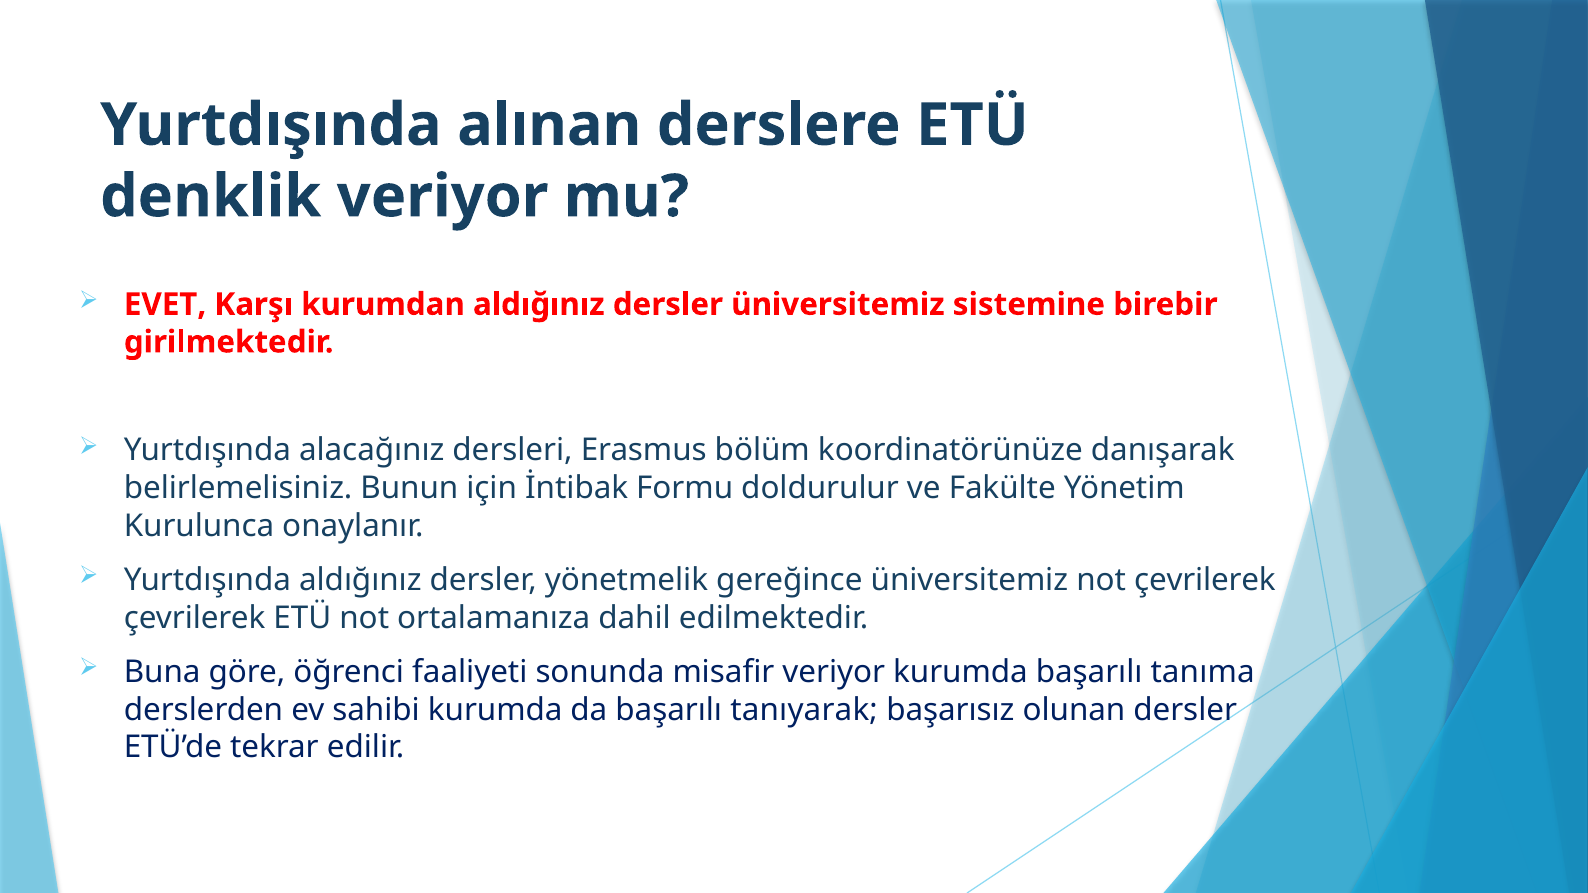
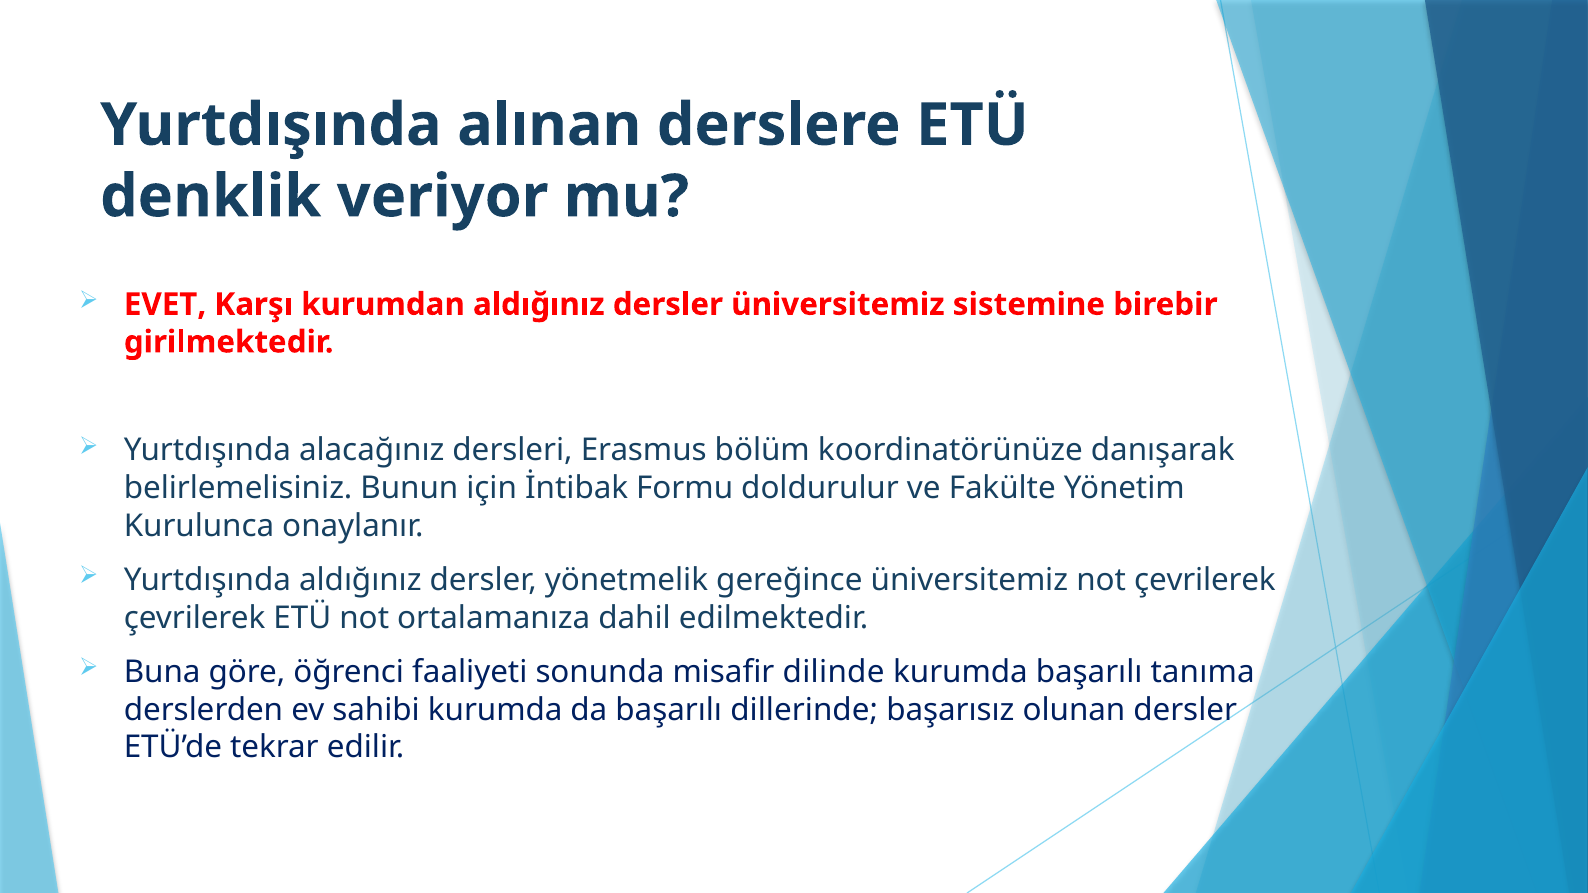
misafir veriyor: veriyor -> dilinde
tanıyarak: tanıyarak -> dillerinde
